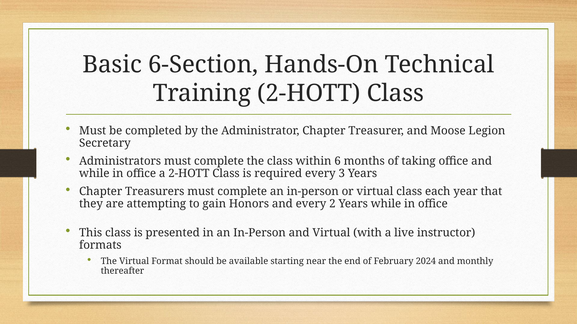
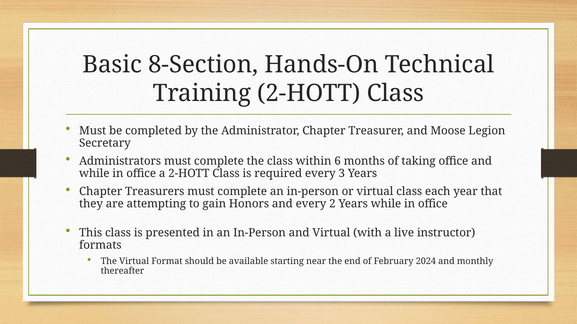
6-Section: 6-Section -> 8-Section
